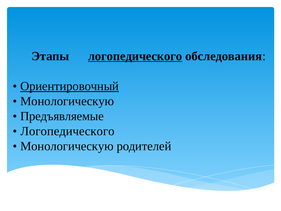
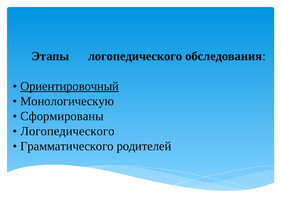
логопедического at (135, 56) underline: present -> none
Предъявляемые: Предъявляемые -> Сформированы
Монологическую at (67, 146): Монологическую -> Грамматического
